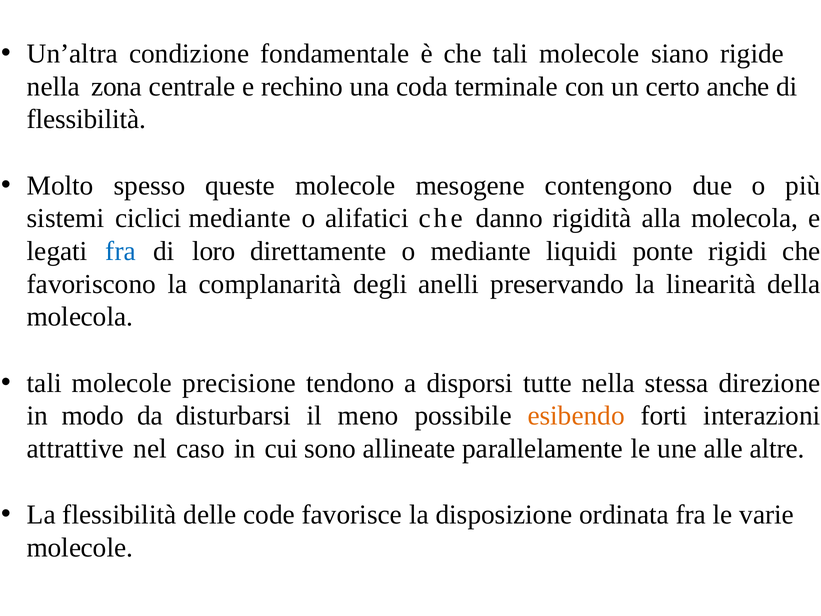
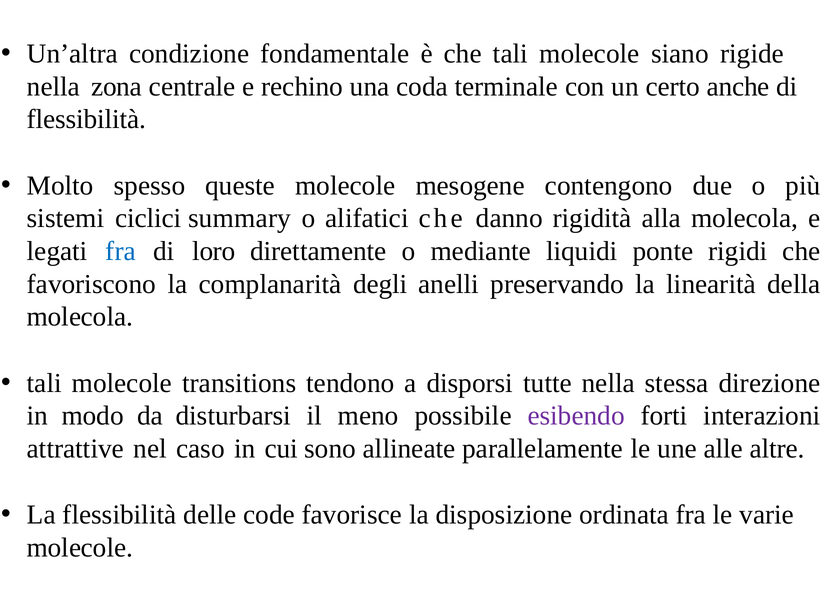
ciclici mediante: mediante -> summary
precisione: precisione -> transitions
esibendo colour: orange -> purple
